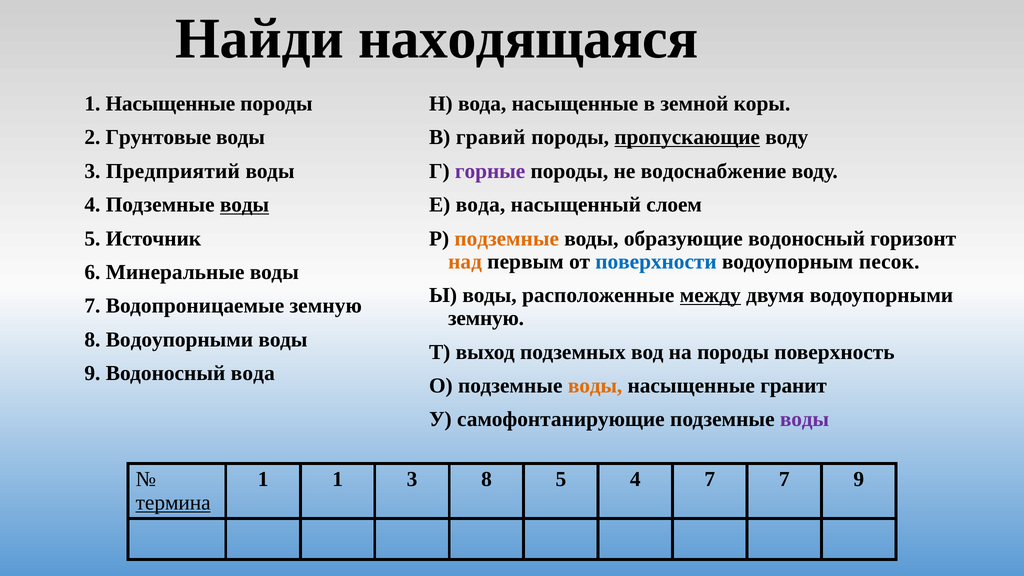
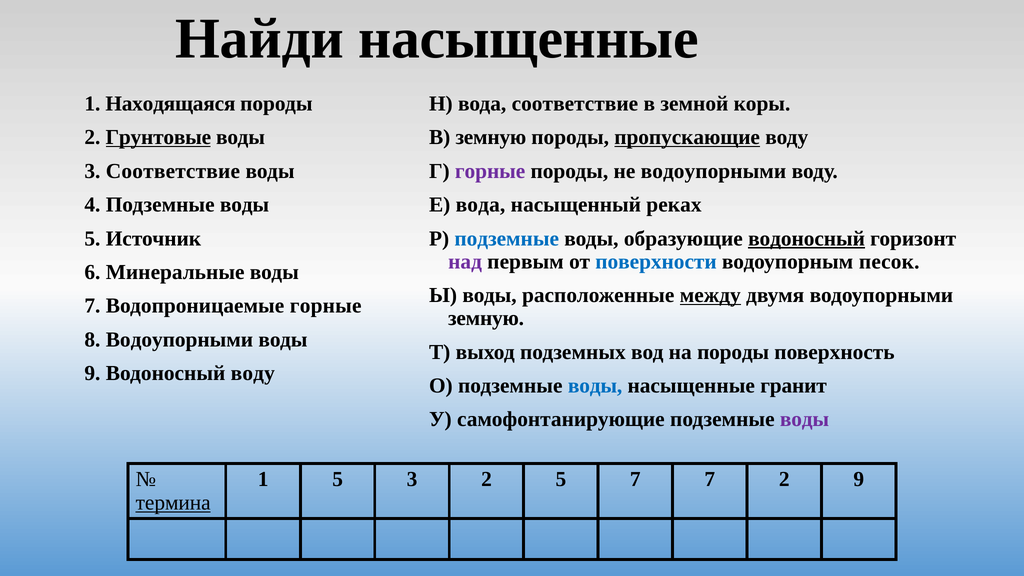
Найди находящаяся: находящаяся -> насыщенные
1 Насыщенные: Насыщенные -> Находящаяся
вода насыщенные: насыщенные -> соответствие
Грунтовые underline: none -> present
В гравий: гравий -> земную
3 Предприятий: Предприятий -> Соответствие
не водоснабжение: водоснабжение -> водоупорными
воды at (244, 205) underline: present -> none
слоем: слоем -> реках
подземные at (507, 239) colour: orange -> blue
водоносный at (807, 239) underline: none -> present
над colour: orange -> purple
Водопроницаемые земную: земную -> горные
Водоносный вода: вода -> воду
воды at (595, 386) colour: orange -> blue
1 1: 1 -> 5
3 8: 8 -> 2
5 4: 4 -> 7
7 7: 7 -> 2
